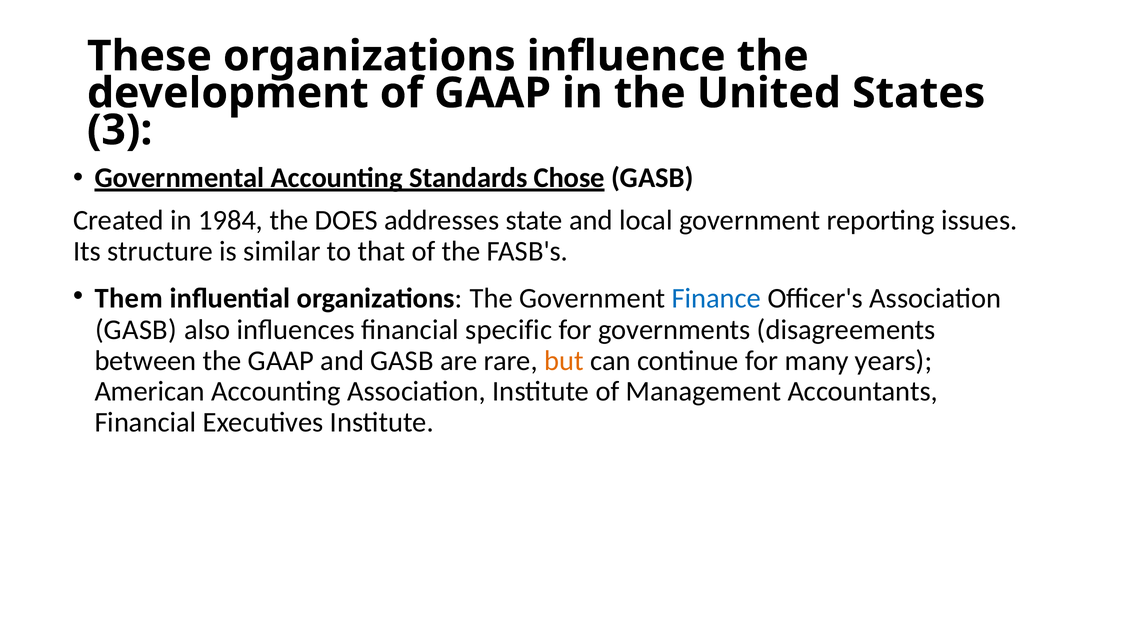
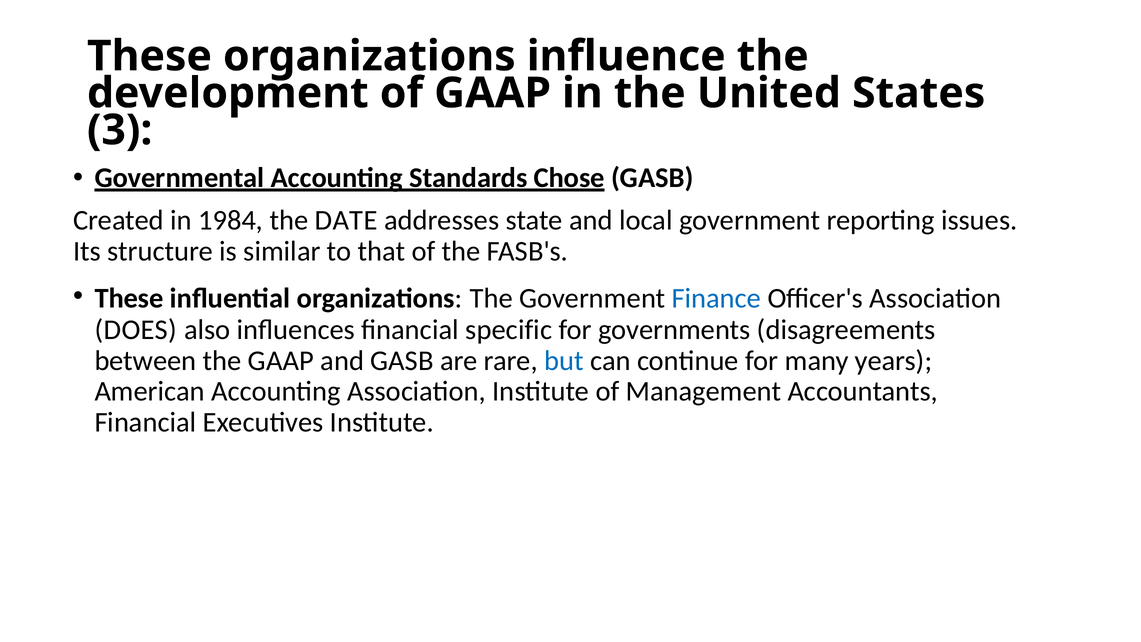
DOES: DOES -> DATE
Them at (129, 298): Them -> These
GASB at (136, 330): GASB -> DOES
but colour: orange -> blue
